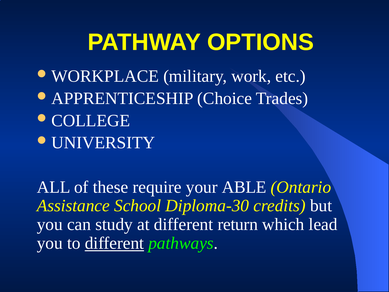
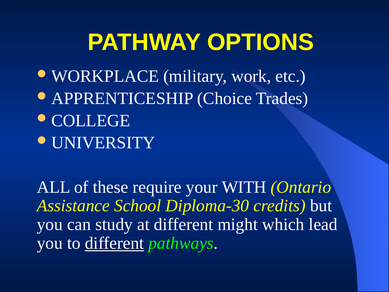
ABLE: ABLE -> WITH
return: return -> might
